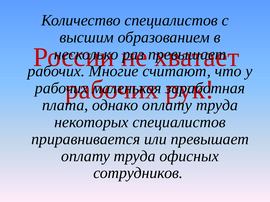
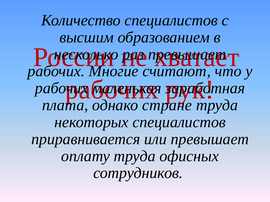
оплату at (167, 105): оплату -> стране
